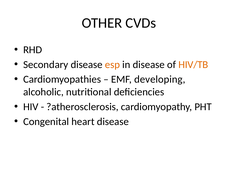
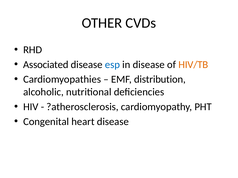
Secondary: Secondary -> Associated
esp colour: orange -> blue
developing: developing -> distribution
